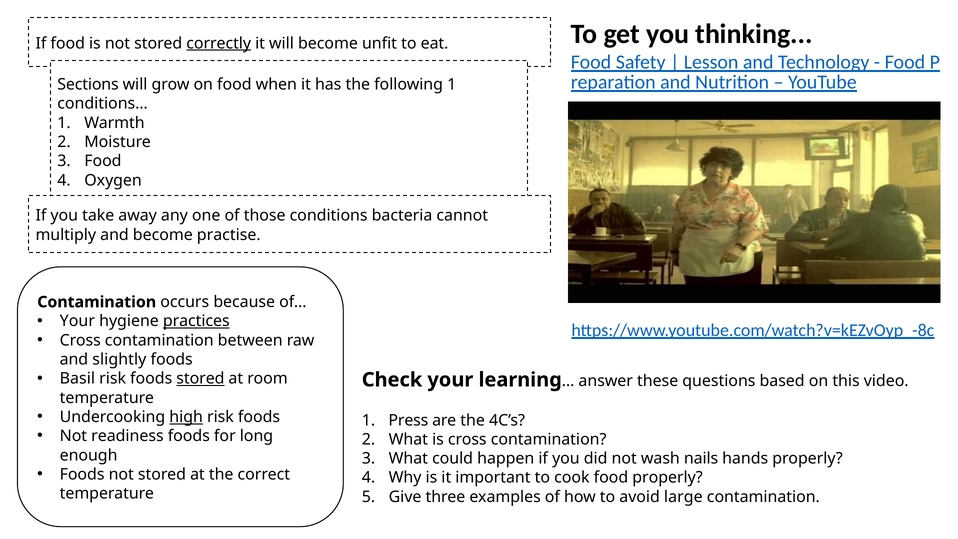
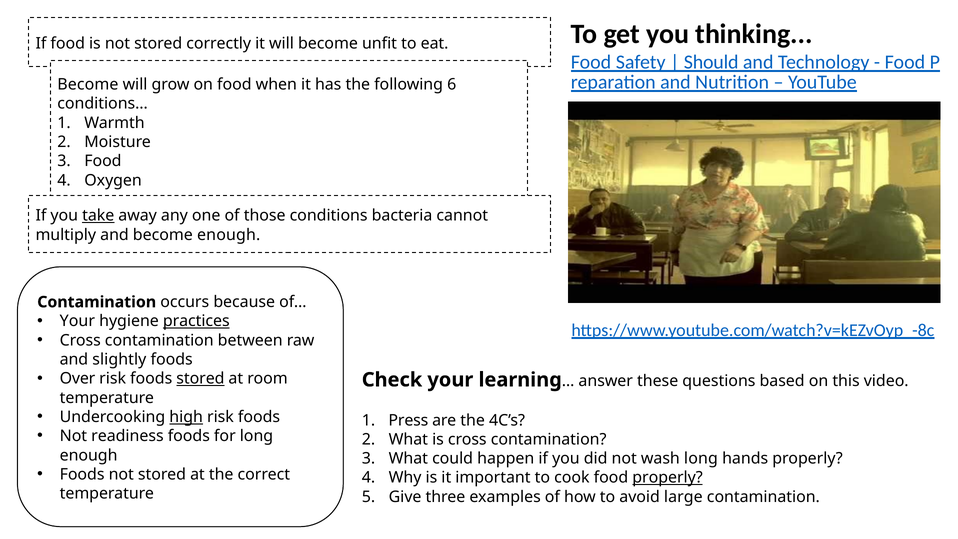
correctly underline: present -> none
Lesson: Lesson -> Should
Sections at (88, 85): Sections -> Become
following 1: 1 -> 6
take underline: none -> present
become practise: practise -> enough
Basil: Basil -> Over
wash nails: nails -> long
properly at (668, 478) underline: none -> present
